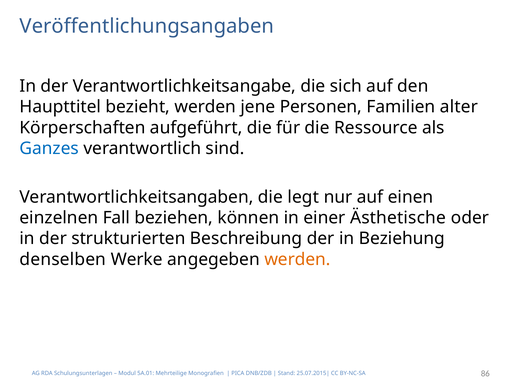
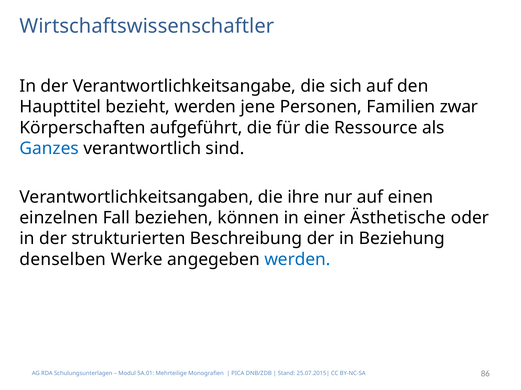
Veröffentlichungsangaben: Veröffentlichungsangaben -> Wirtschaftswissenschaftler
alter: alter -> zwar
legt: legt -> ihre
werden at (297, 260) colour: orange -> blue
